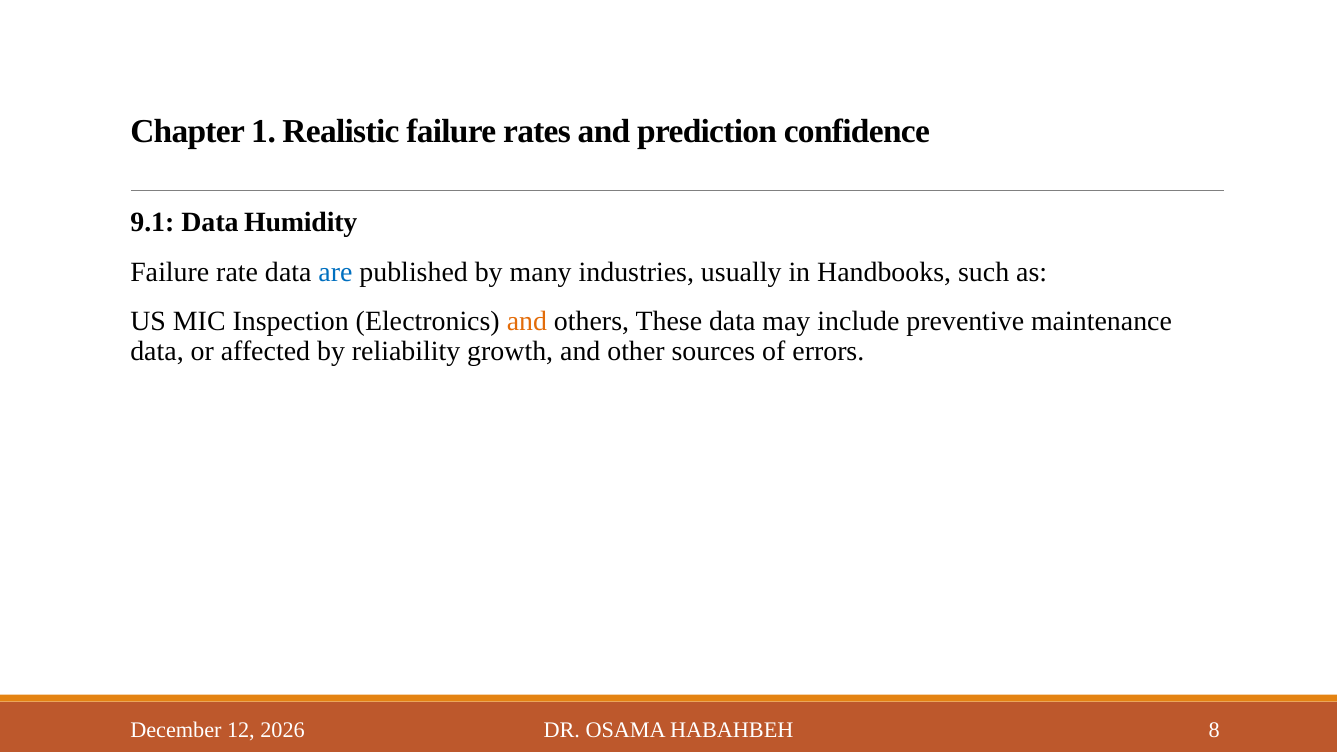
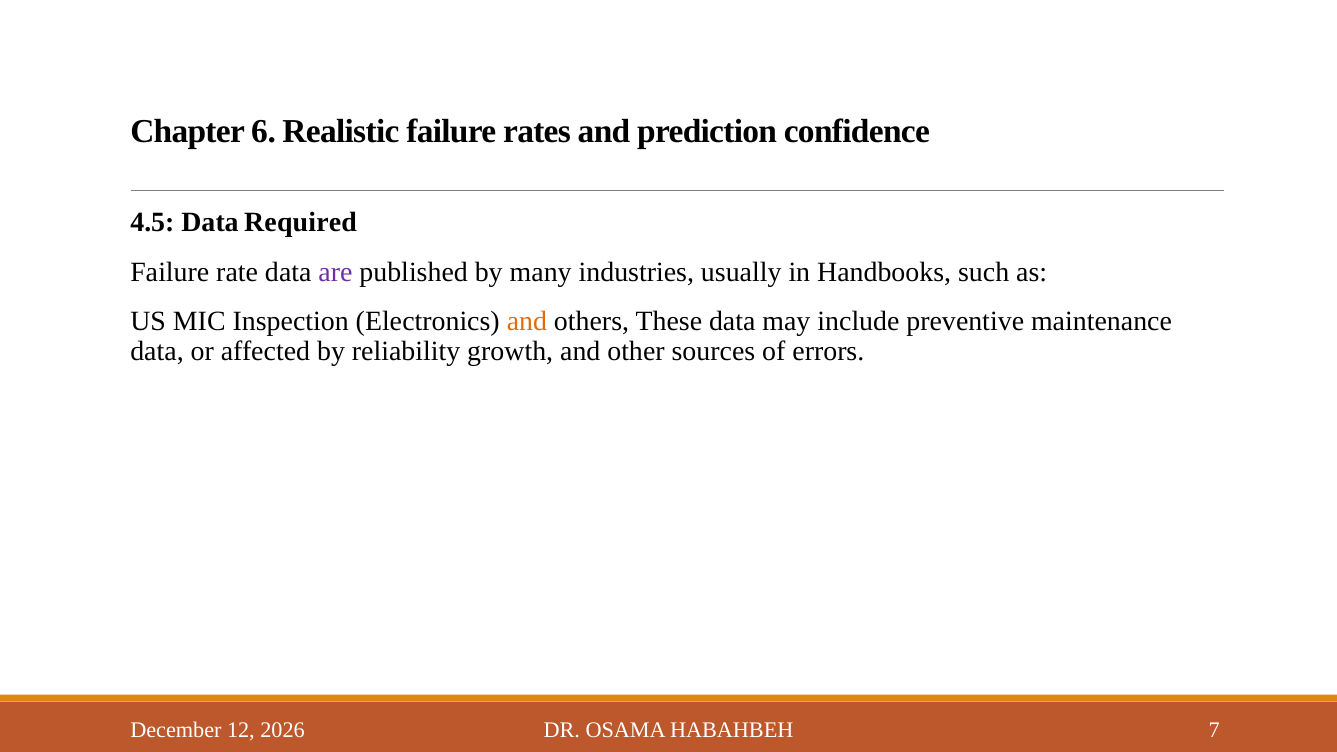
1: 1 -> 6
9.1: 9.1 -> 4.5
Humidity: Humidity -> Required
are colour: blue -> purple
8: 8 -> 7
